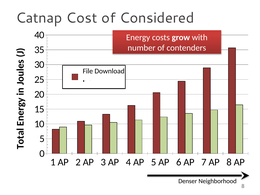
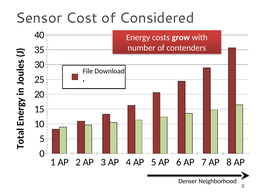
Catnap: Catnap -> Sensor
